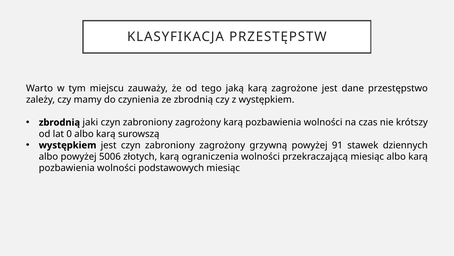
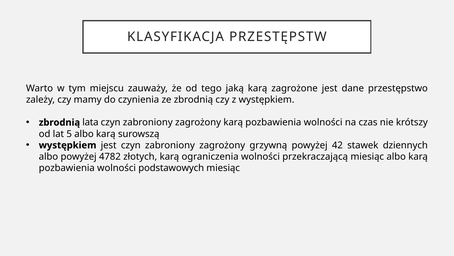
jaki: jaki -> lata
0: 0 -> 5
91: 91 -> 42
5006: 5006 -> 4782
